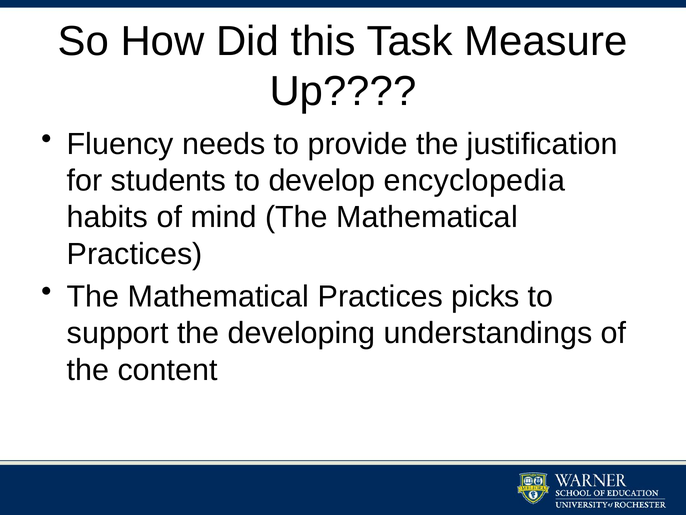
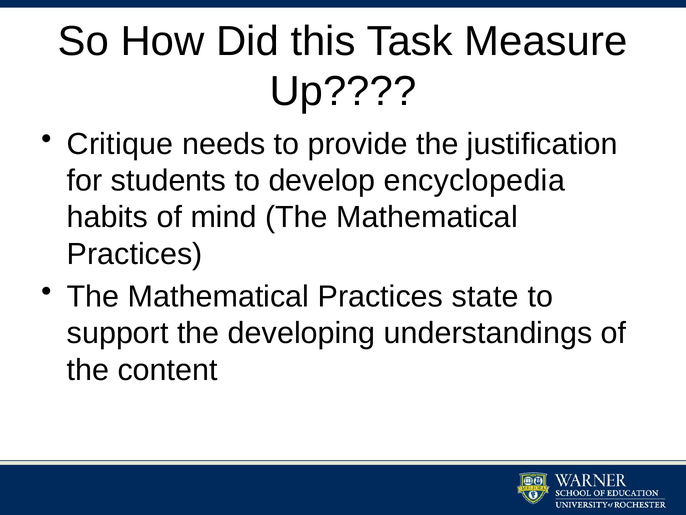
Fluency: Fluency -> Critique
picks: picks -> state
